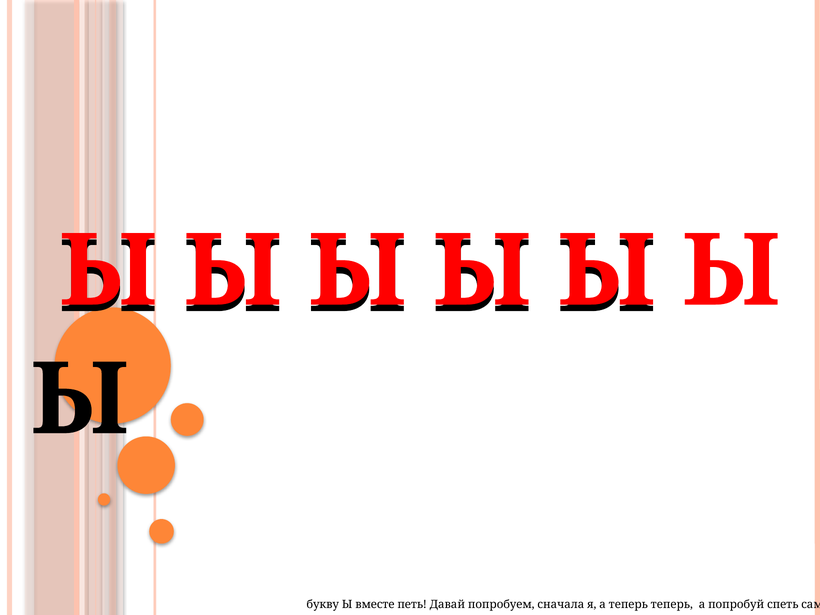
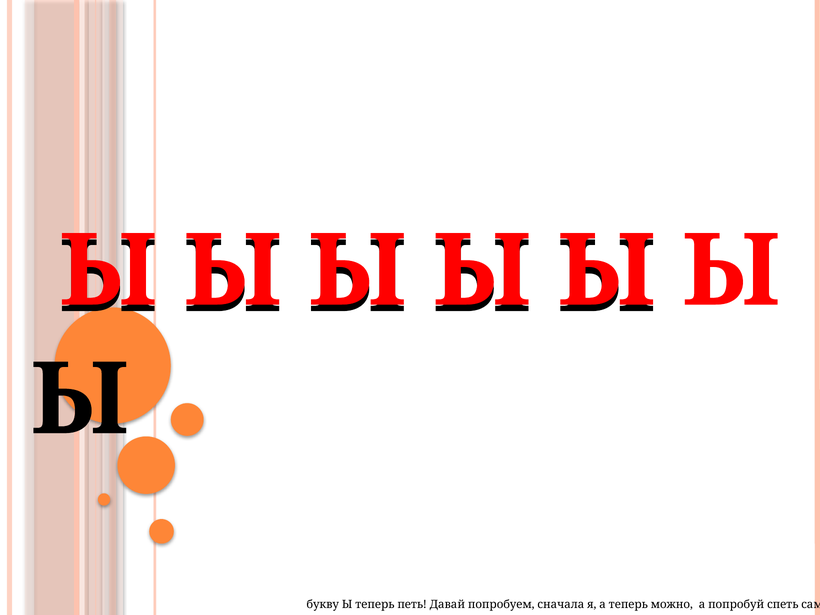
Ы вместе: вместе -> теперь
теперь теперь: теперь -> можно
